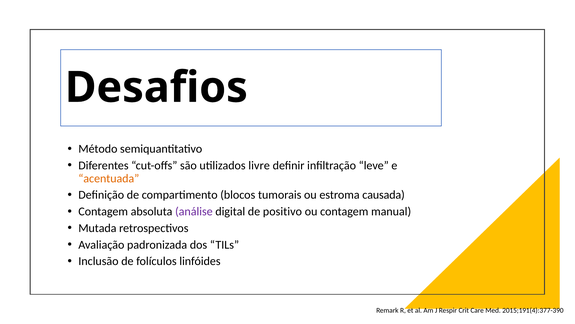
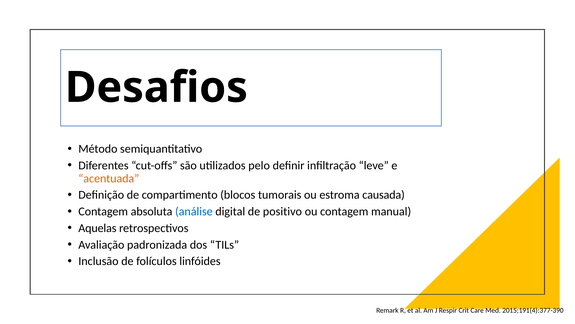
livre: livre -> pelo
análise colour: purple -> blue
Mutada: Mutada -> Aquelas
